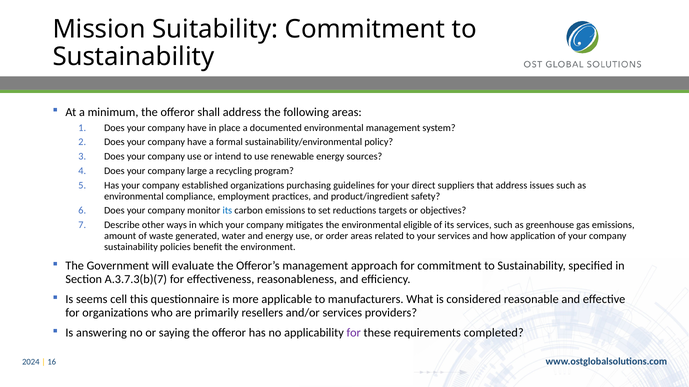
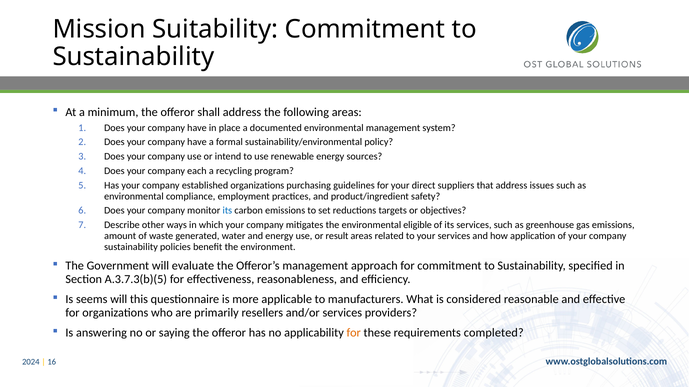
large: large -> each
order: order -> result
A.3.7.3(b)(7: A.3.7.3(b)(7 -> A.3.7.3(b)(5
seems cell: cell -> will
for at (354, 333) colour: purple -> orange
